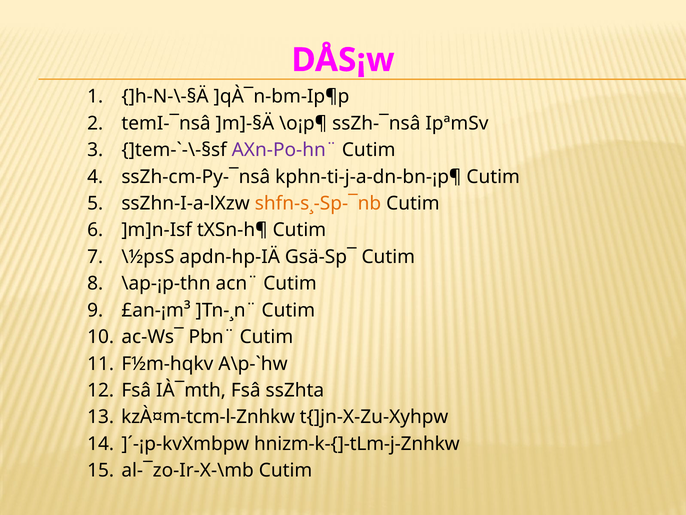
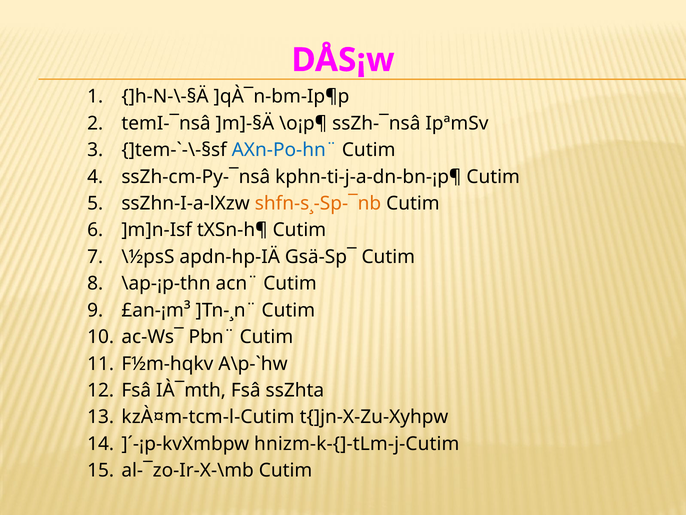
AXn-Po-hn¨ colour: purple -> blue
kzÀ¤m-tcm-l-Znhkw: kzÀ¤m-tcm-l-Znhkw -> kzÀ¤m-tcm-l-Cutim
hnizm-k-{]-tLm-j-Znhkw: hnizm-k-{]-tLm-j-Znhkw -> hnizm-k-{]-tLm-j-Cutim
